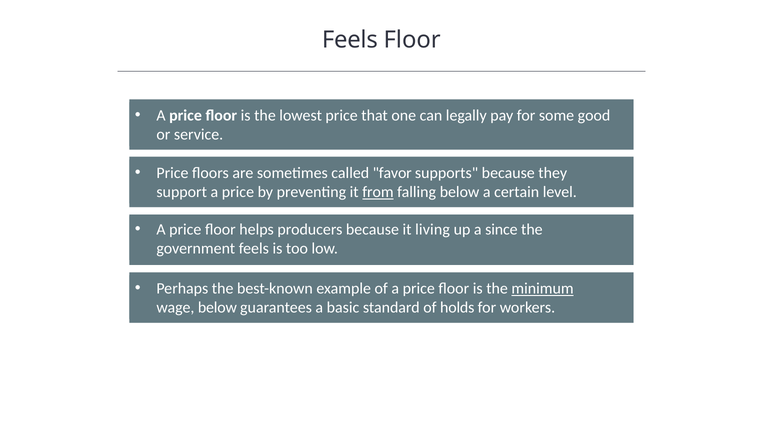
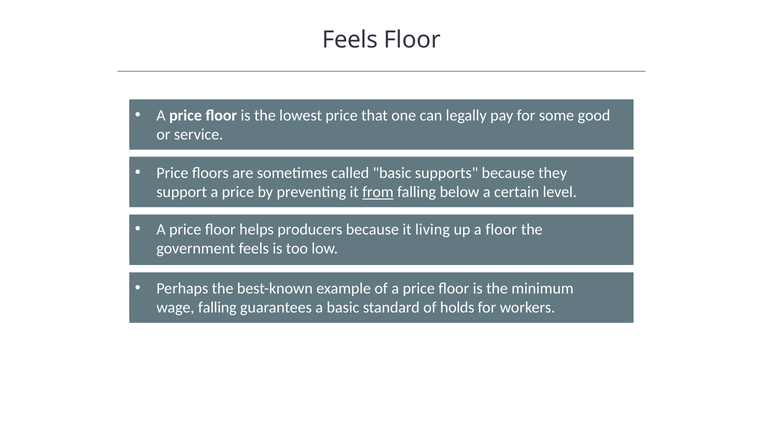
called favor: favor -> basic
a since: since -> floor
minimum underline: present -> none
wage below: below -> falling
